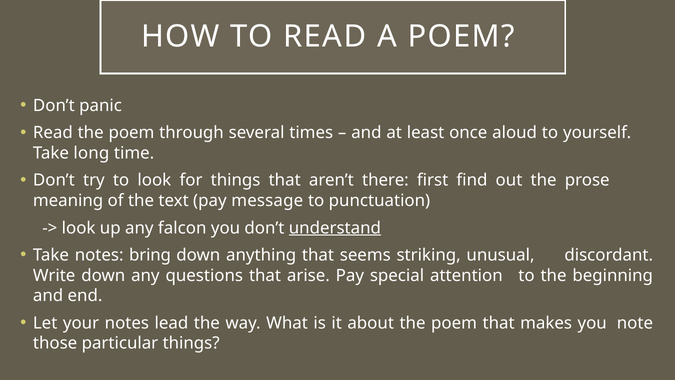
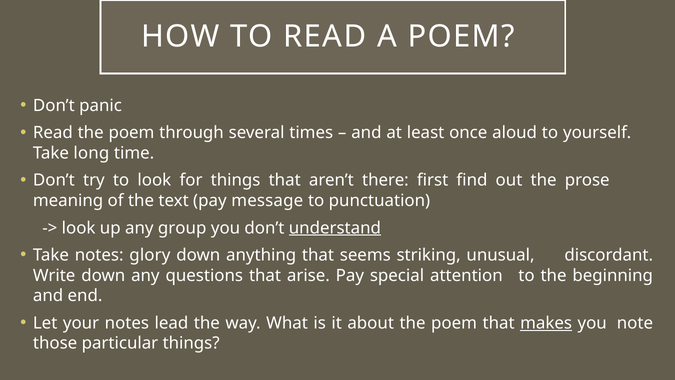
falcon: falcon -> group
bring: bring -> glory
makes underline: none -> present
